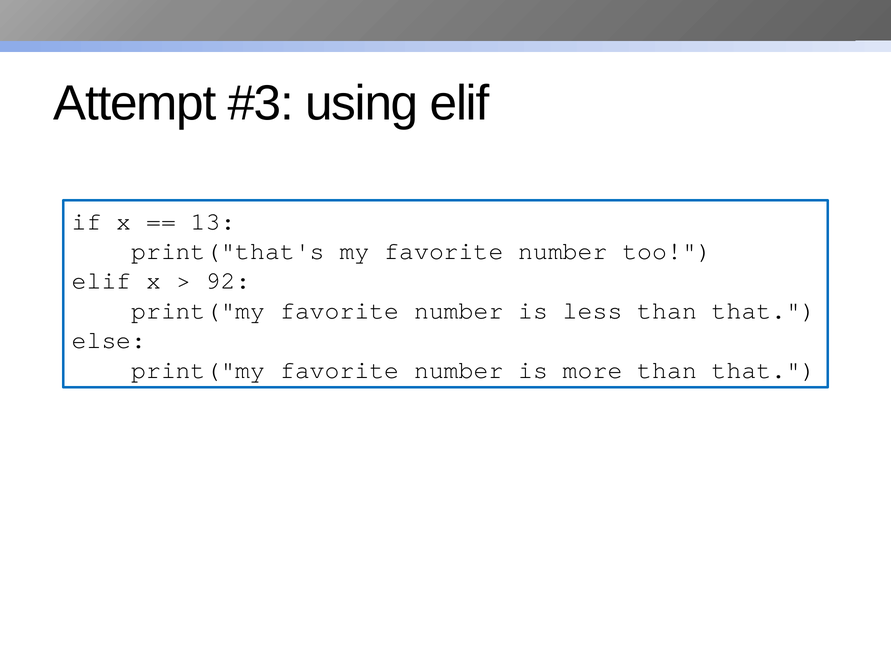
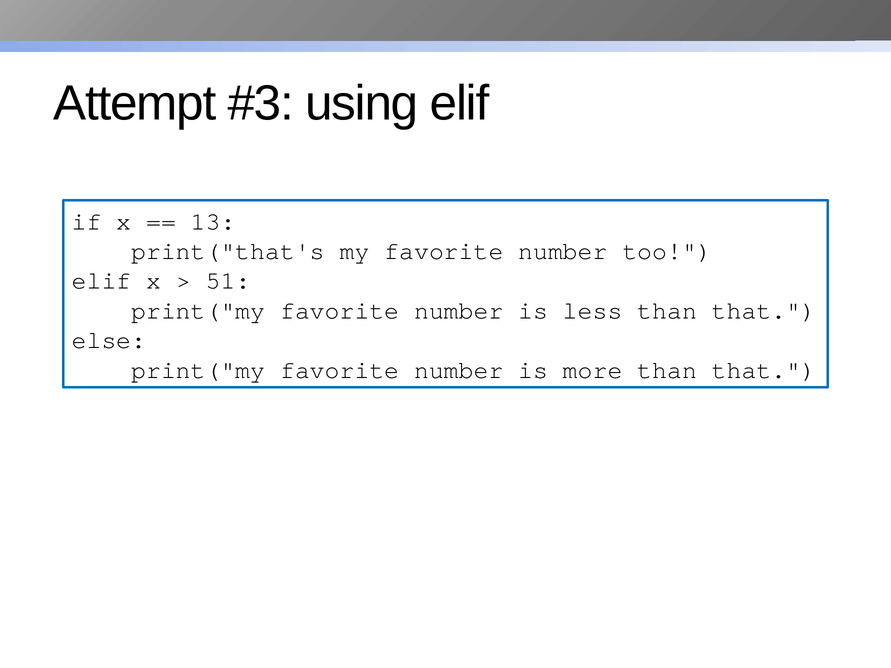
92: 92 -> 51
